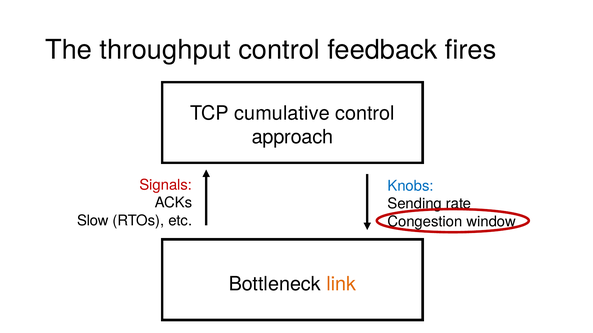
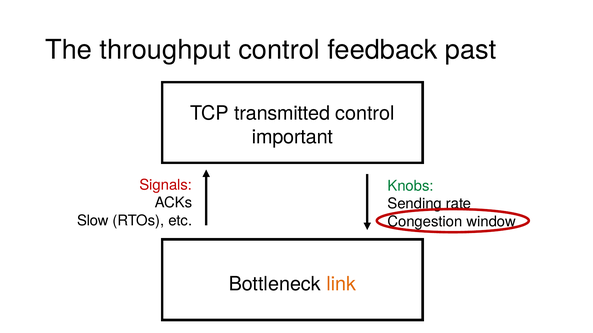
fires: fires -> past
cumulative: cumulative -> transmitted
approach: approach -> important
Knobs colour: blue -> green
